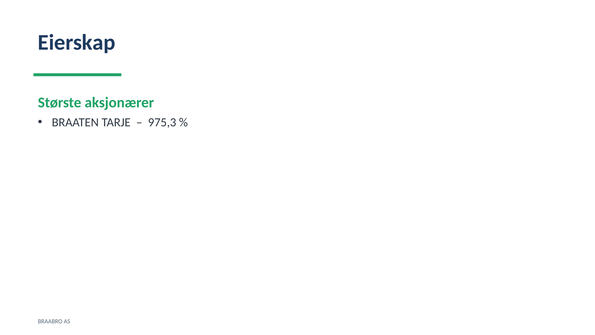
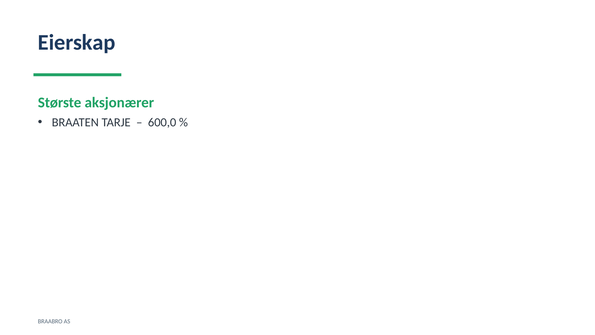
975,3: 975,3 -> 600,0
